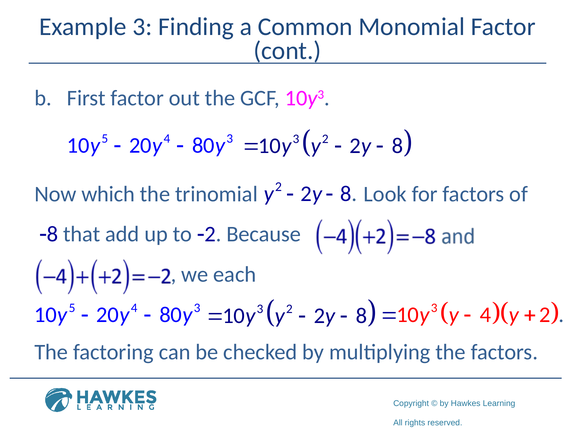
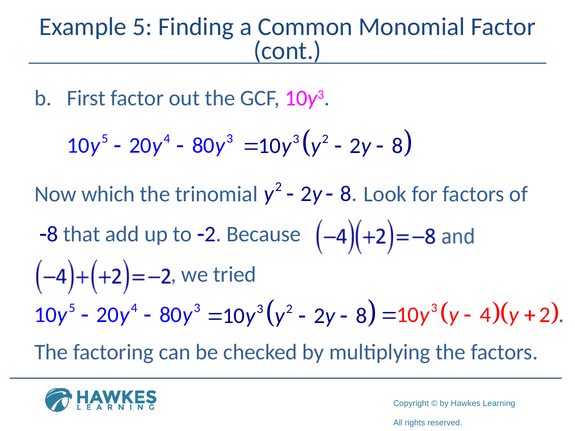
Example 3: 3 -> 5
each: each -> tried
